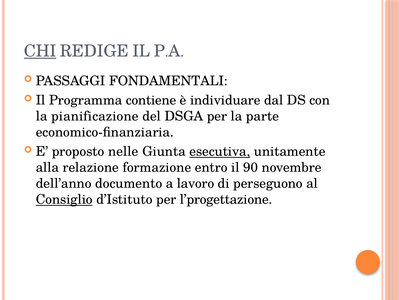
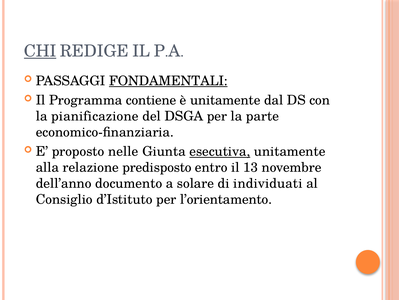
FONDAMENTALI underline: none -> present
è individuare: individuare -> unitamente
formazione: formazione -> predisposto
90: 90 -> 13
lavoro: lavoro -> solare
perseguono: perseguono -> individuati
Consiglio underline: present -> none
l’progettazione: l’progettazione -> l’orientamento
